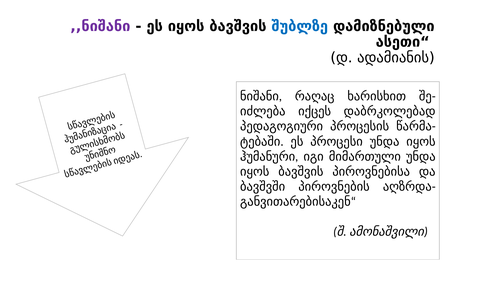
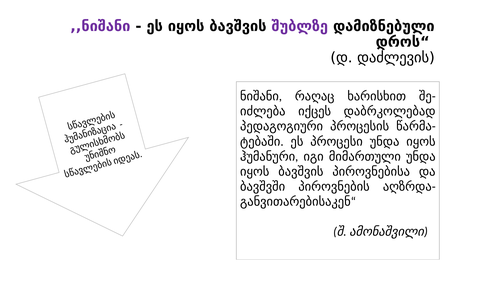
შუბლზე colour: blue -> purple
ასეთი“: ასეთი“ -> დროს“
ადამიანის: ადამიანის -> დაძლევის
